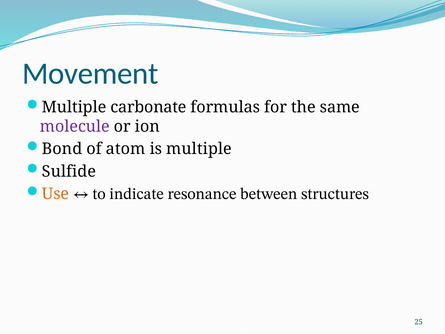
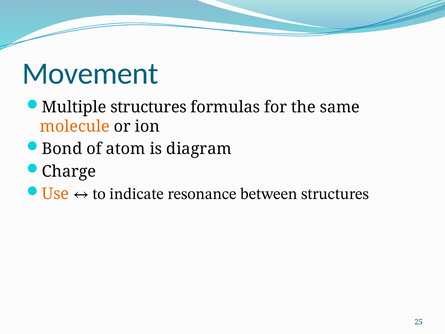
Multiple carbonate: carbonate -> structures
molecule colour: purple -> orange
is multiple: multiple -> diagram
Sulfide: Sulfide -> Charge
